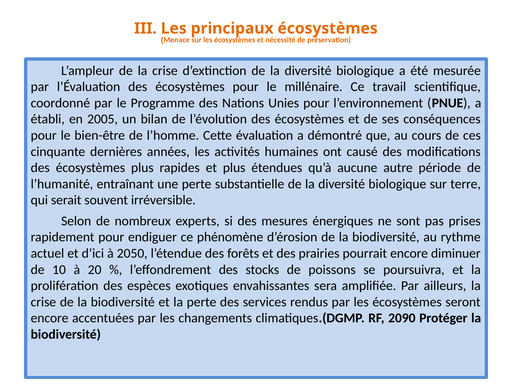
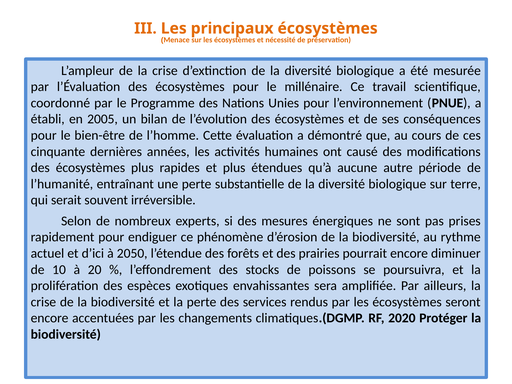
2090: 2090 -> 2020
